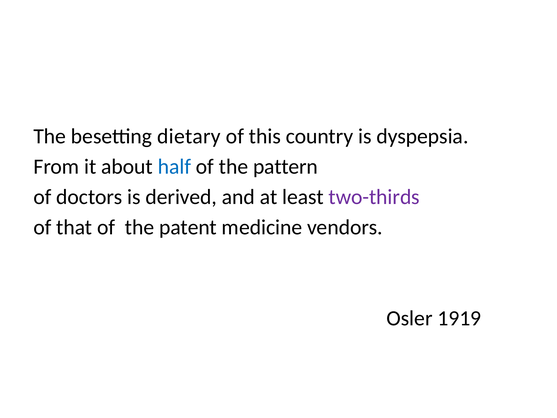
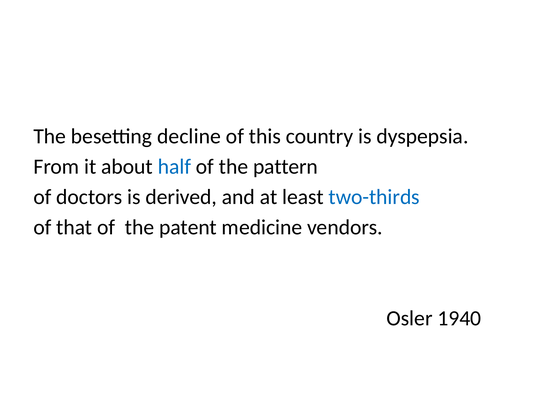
dietary: dietary -> decline
two-thirds colour: purple -> blue
1919: 1919 -> 1940
